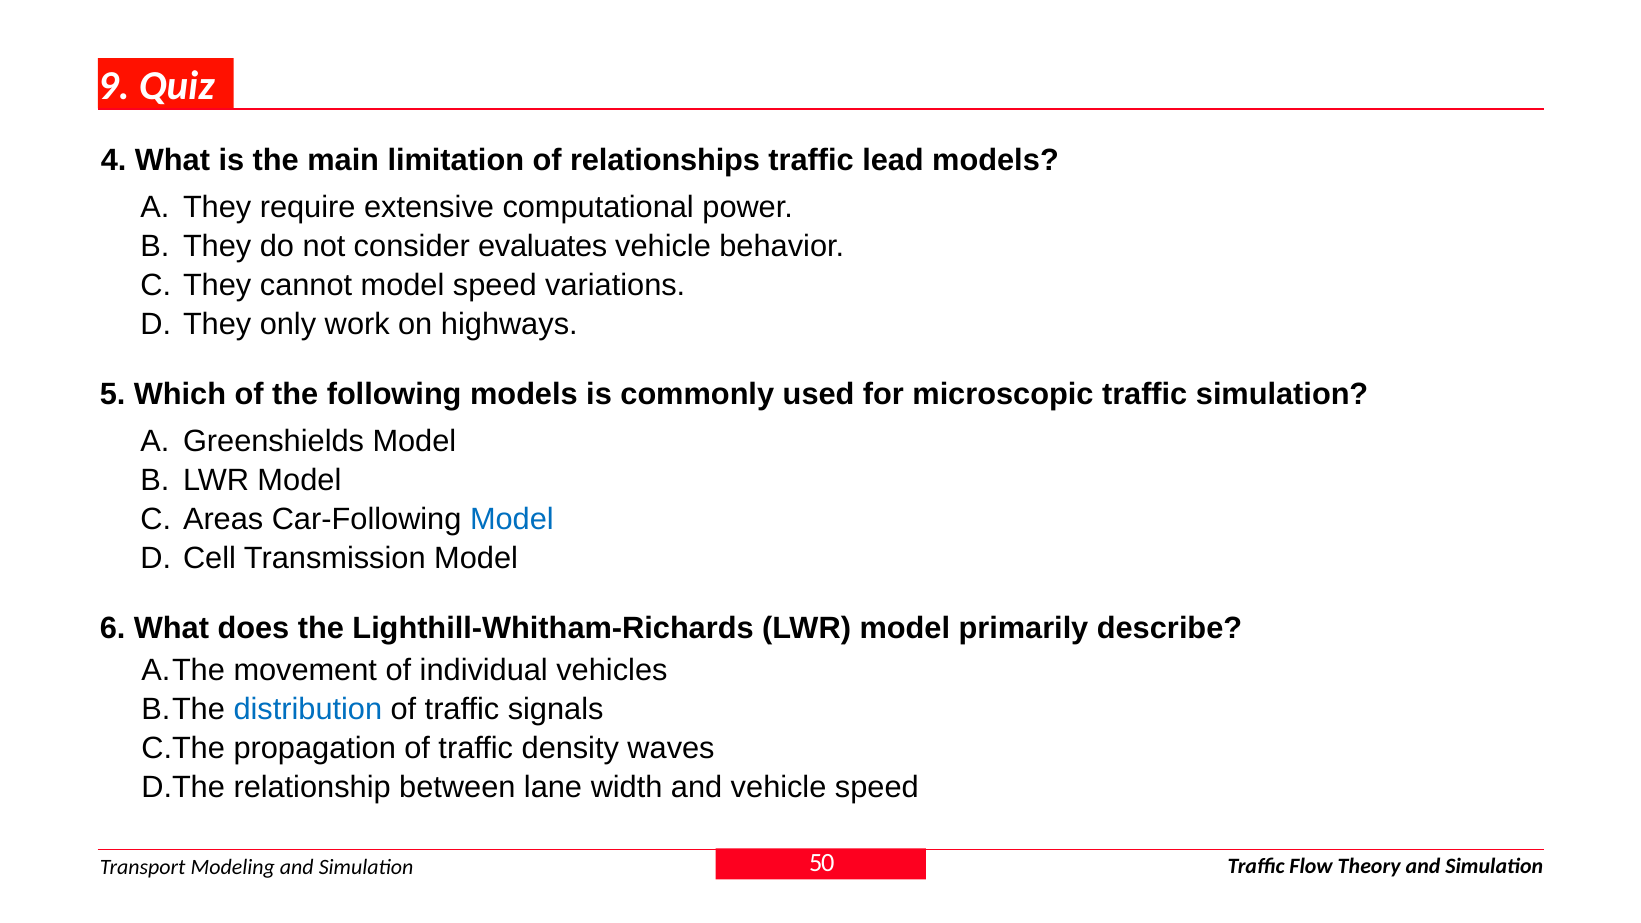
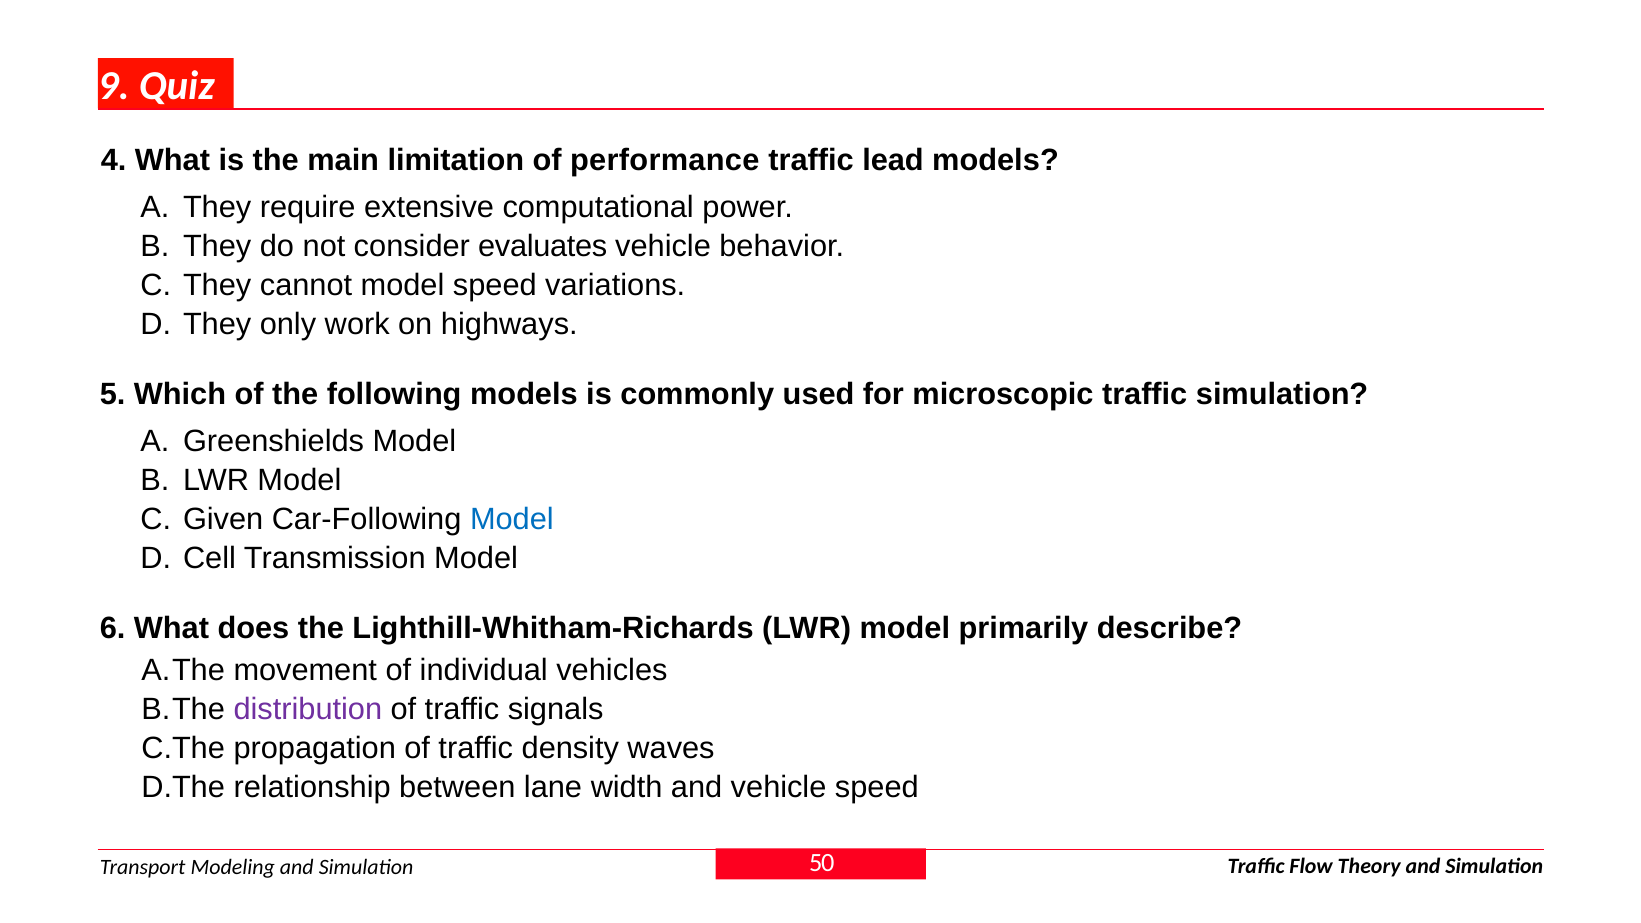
relationships: relationships -> performance
Areas: Areas -> Given
distribution colour: blue -> purple
